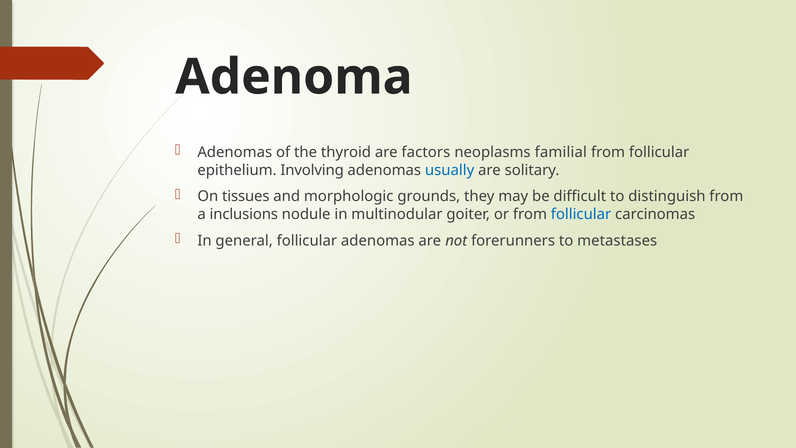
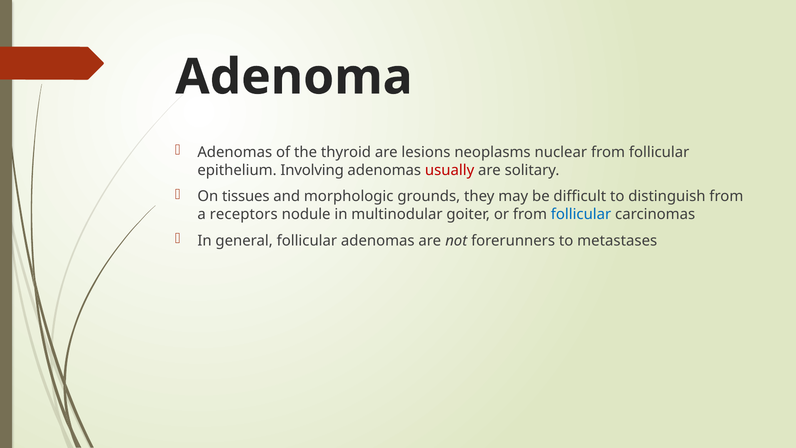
factors: factors -> lesions
familial: familial -> nuclear
usually colour: blue -> red
inclusions: inclusions -> receptors
